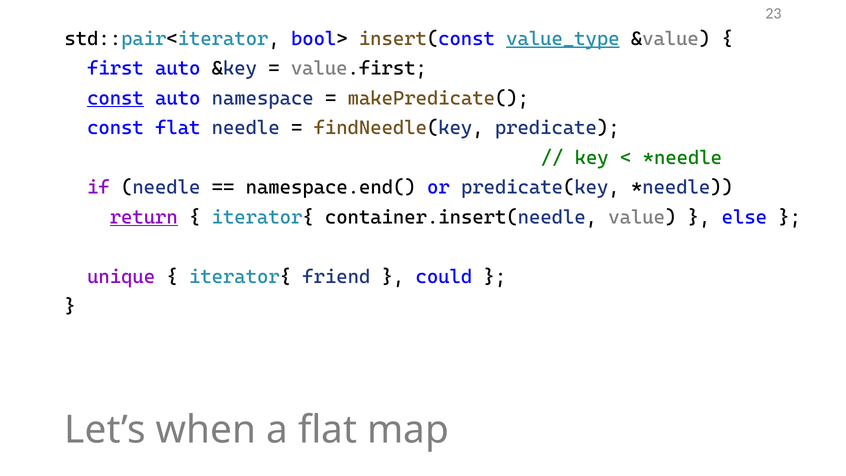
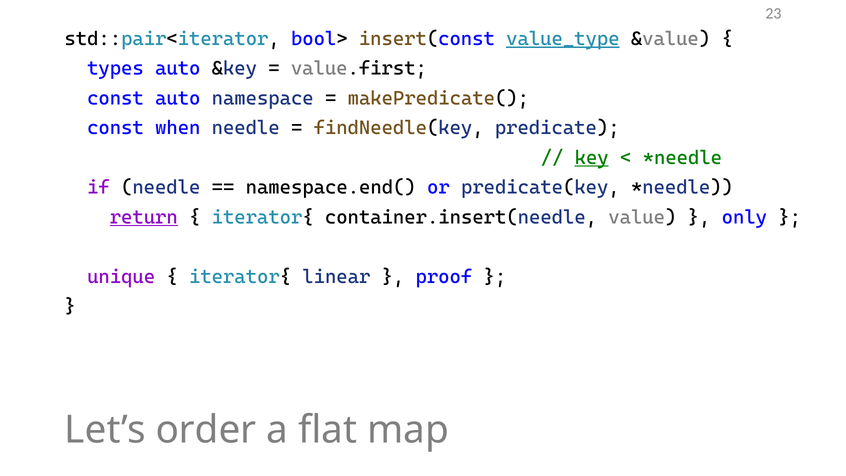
first: first -> types
const at (115, 98) underline: present -> none
const flat: flat -> when
key underline: none -> present
else: else -> only
friend: friend -> linear
could: could -> proof
when: when -> order
